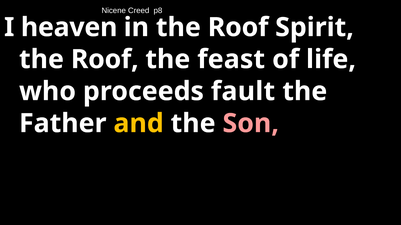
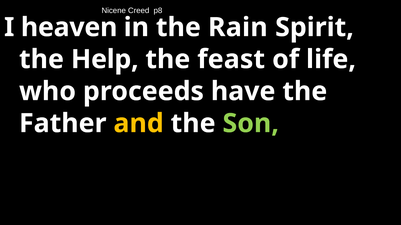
in the Roof: Roof -> Rain
Roof at (105, 60): Roof -> Help
fault: fault -> have
Son colour: pink -> light green
